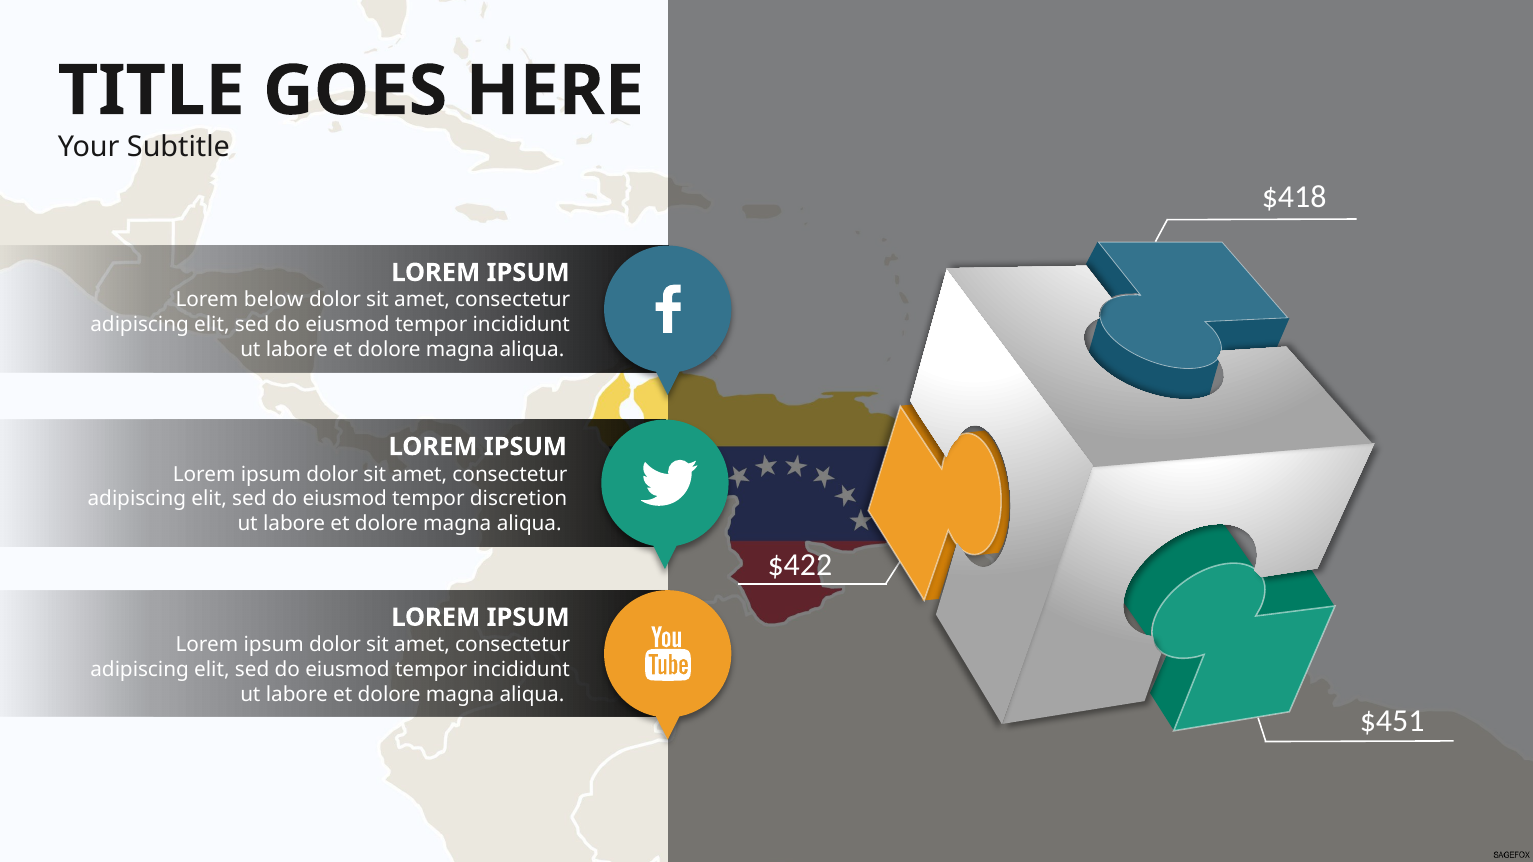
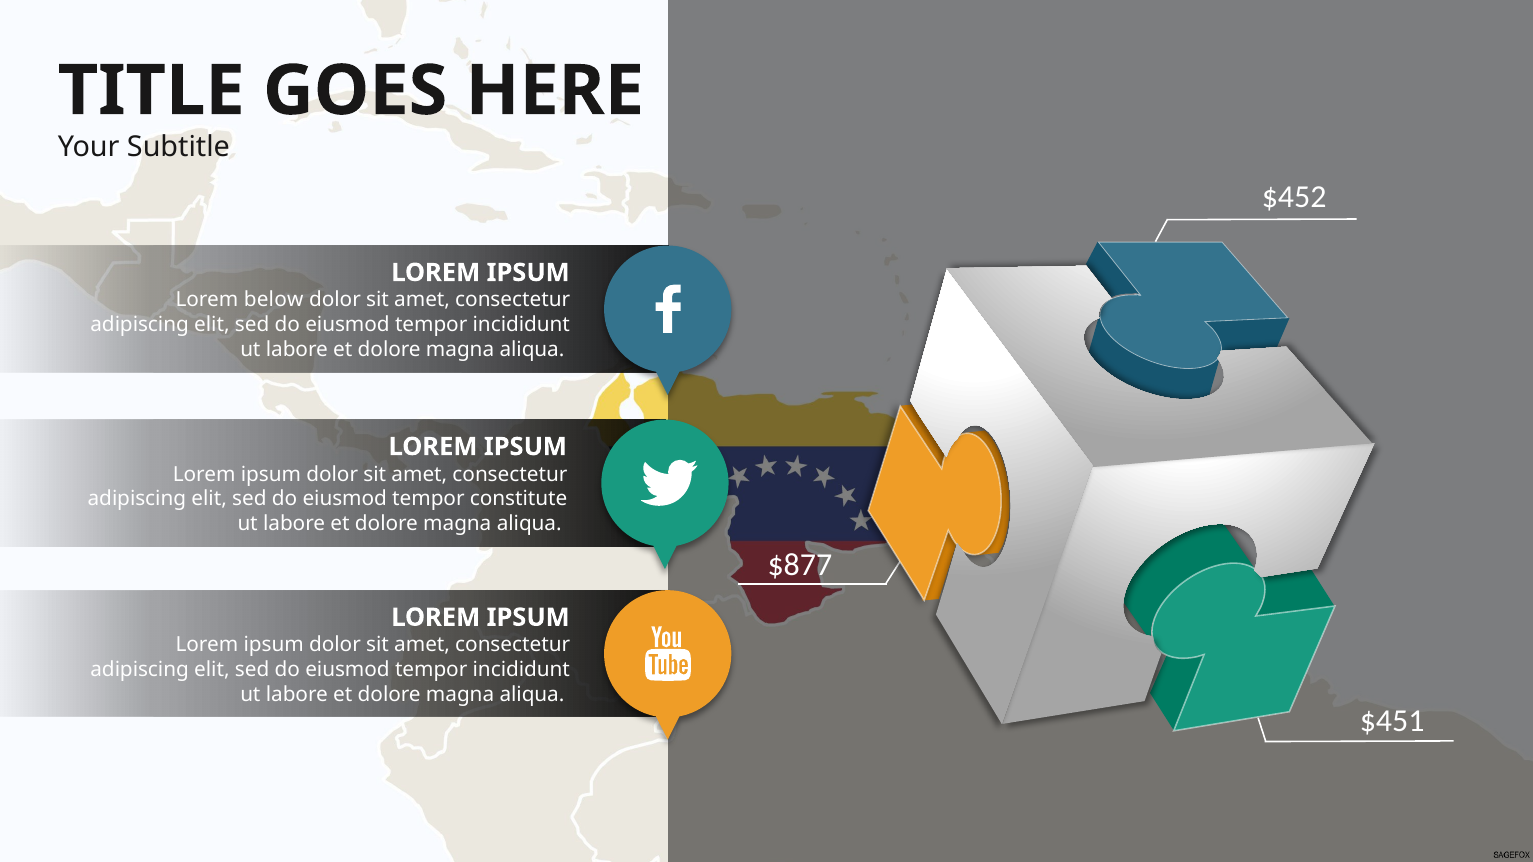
$418: $418 -> $452
discretion: discretion -> constitute
$422: $422 -> $877
